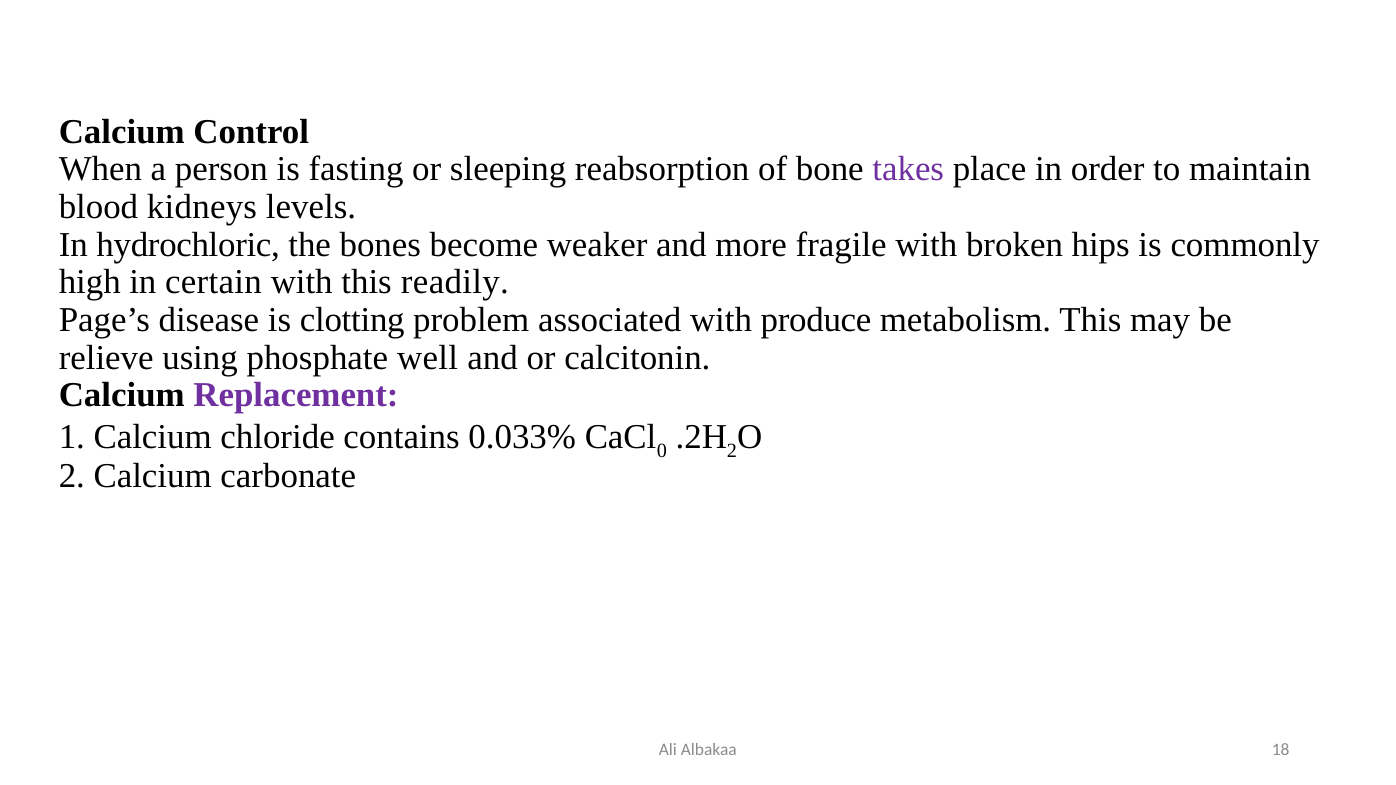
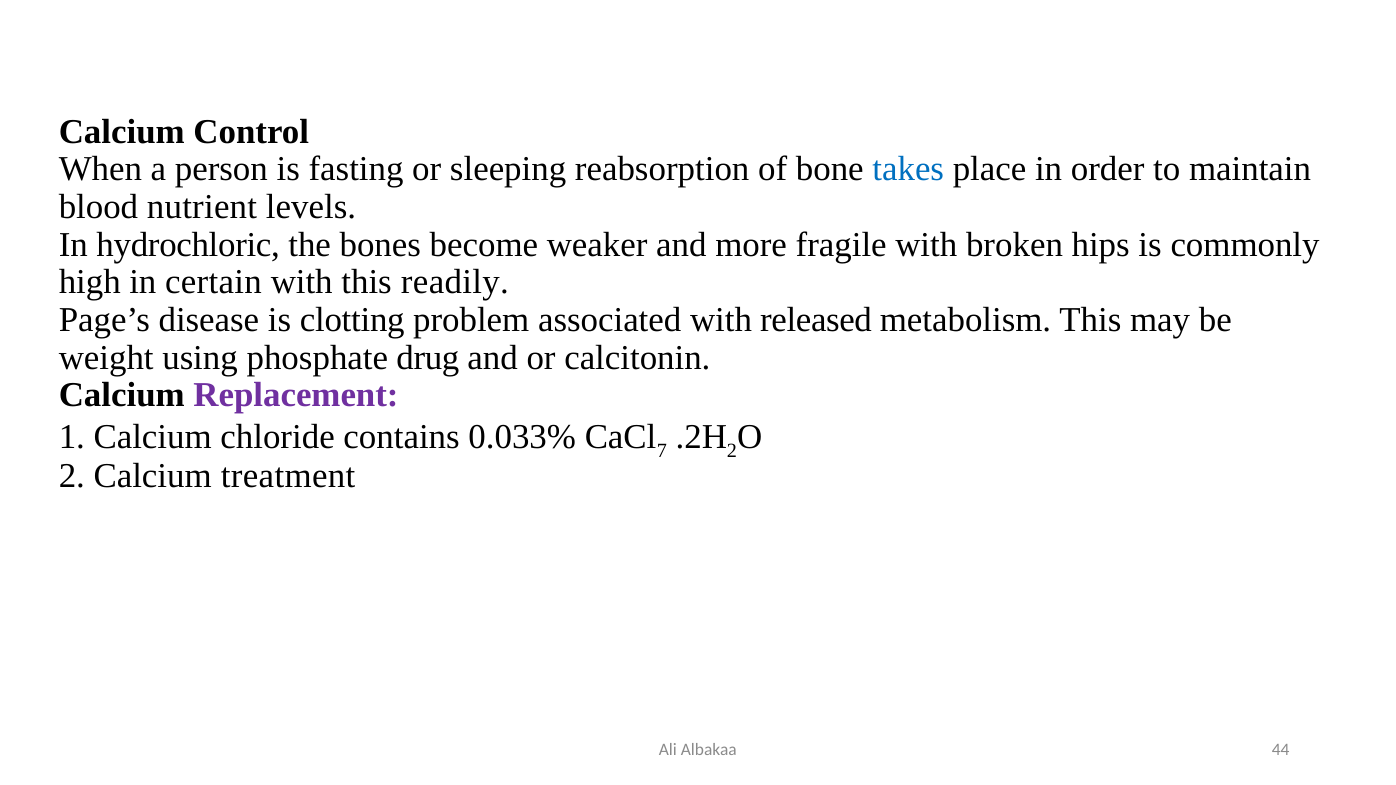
takes colour: purple -> blue
kidneys: kidneys -> nutrient
produce: produce -> released
relieve: relieve -> weight
well: well -> drug
0: 0 -> 7
carbonate: carbonate -> treatment
18: 18 -> 44
